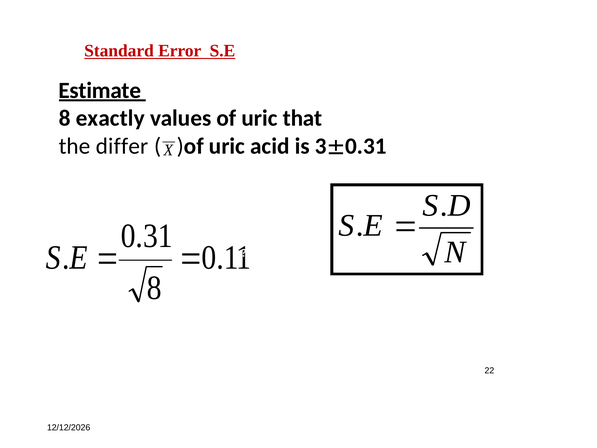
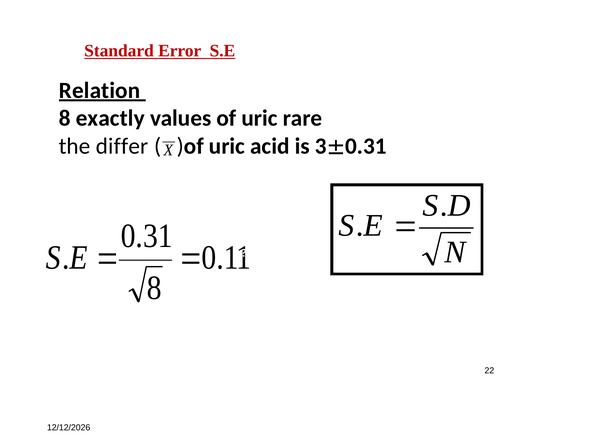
Estimate: Estimate -> Relation
that: that -> rare
